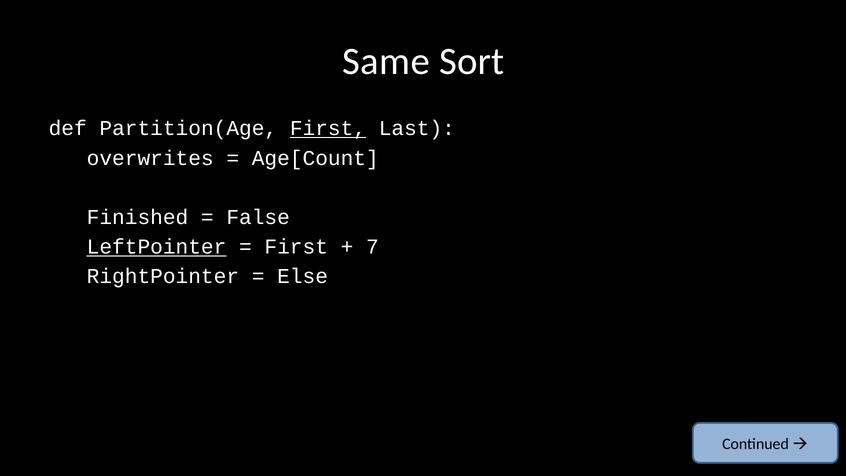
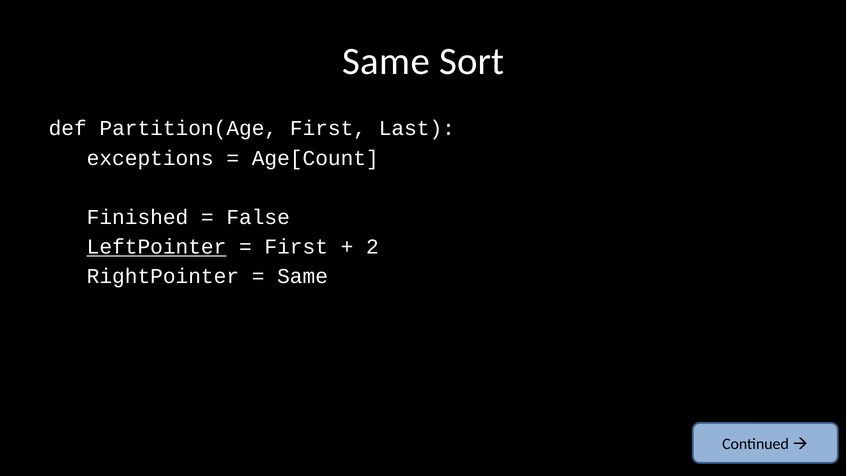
First at (328, 128) underline: present -> none
overwrites: overwrites -> exceptions
7: 7 -> 2
Else at (303, 276): Else -> Same
